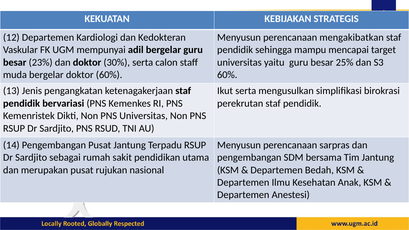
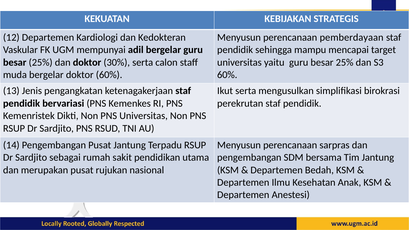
mengakibatkan: mengakibatkan -> pemberdayaan
23% at (41, 62): 23% -> 25%
